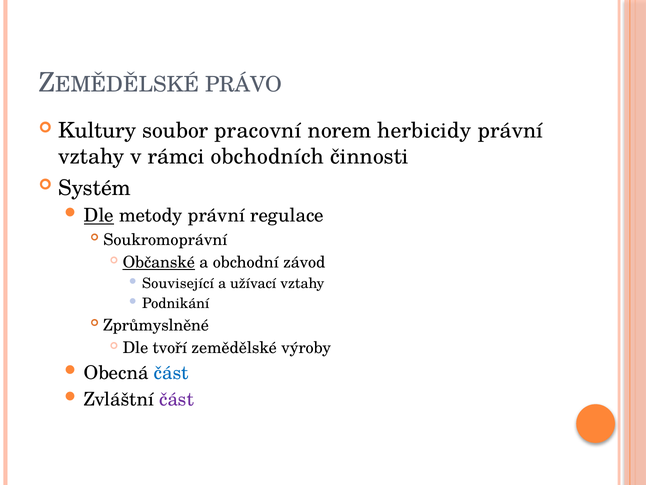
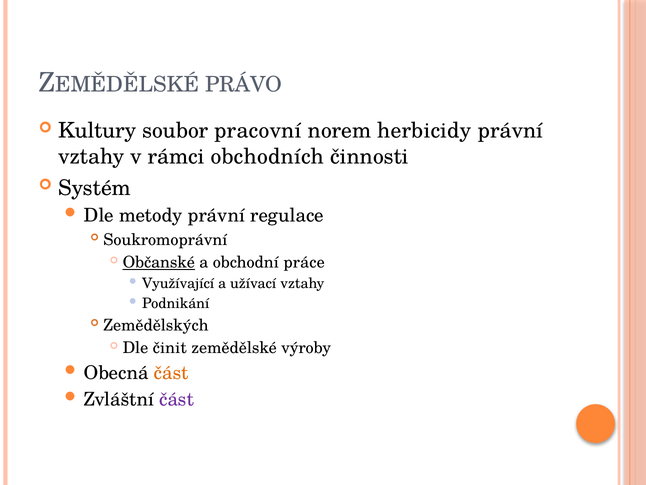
Dle at (99, 216) underline: present -> none
závod: závod -> práce
Související: Související -> Využívající
Zprůmyslněné: Zprůmyslněné -> Zemědělských
tvoří: tvoří -> činit
část at (171, 373) colour: blue -> orange
